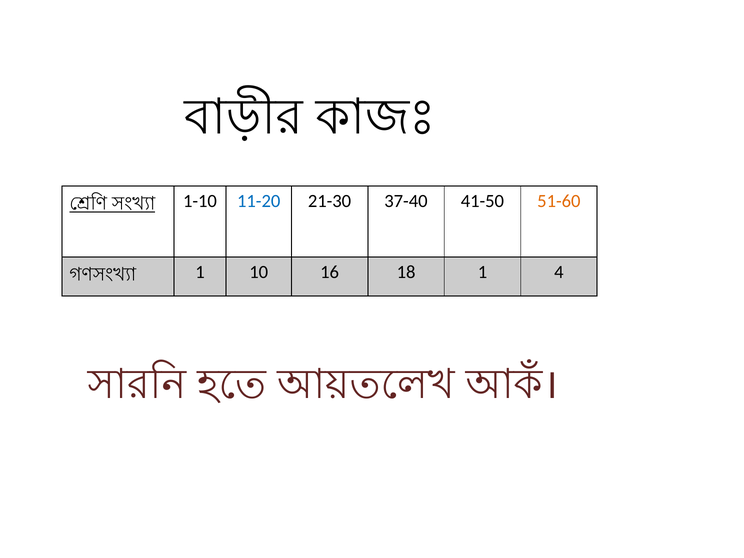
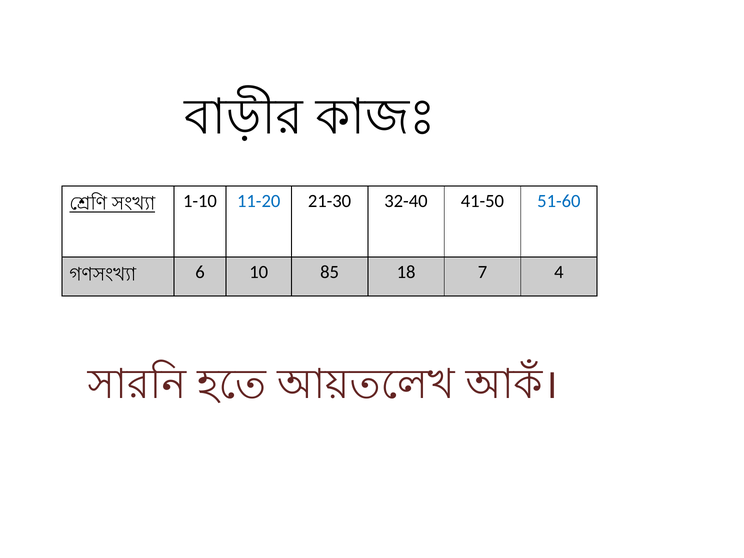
37-40: 37-40 -> 32-40
51-60 colour: orange -> blue
1 at (200, 272): 1 -> 6
16: 16 -> 85
18 1: 1 -> 7
